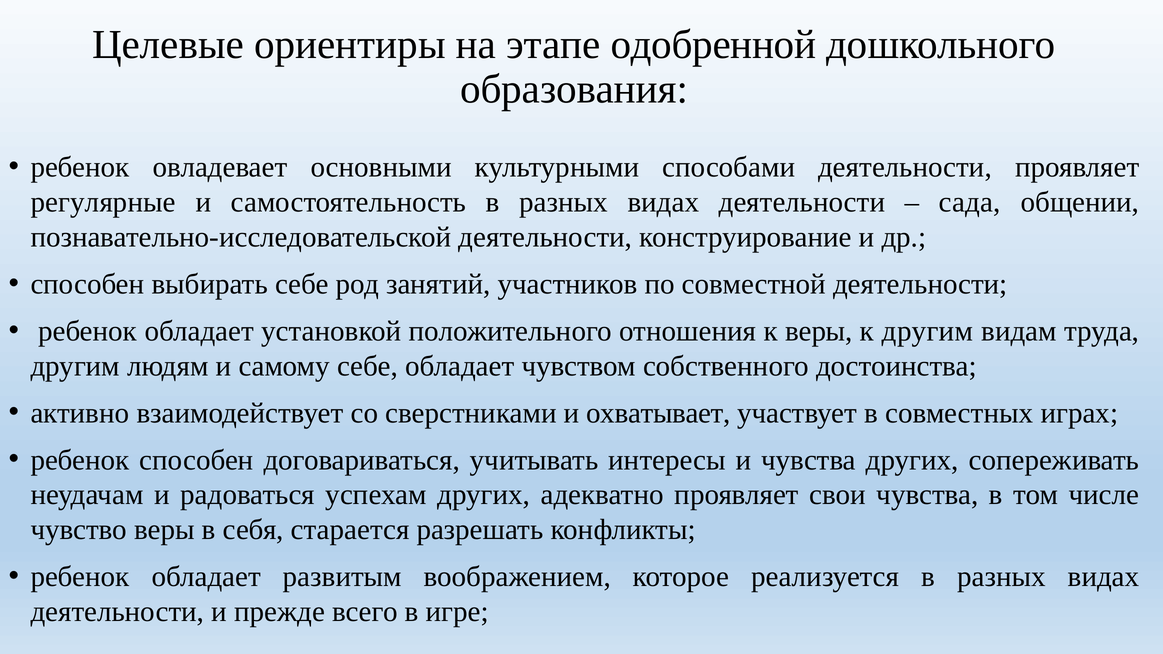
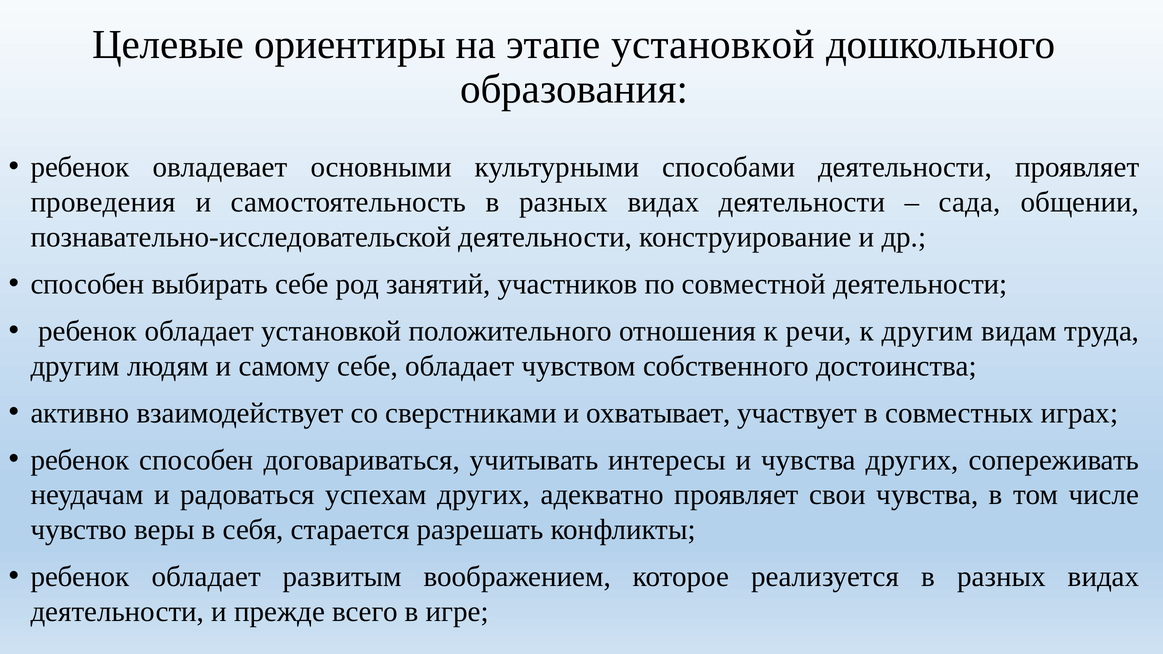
этапе одобренной: одобренной -> установкой
регулярные: регулярные -> проведения
к веры: веры -> речи
